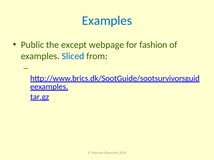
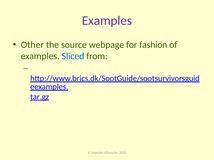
Examples at (107, 21) colour: blue -> purple
Public: Public -> Other
except: except -> source
